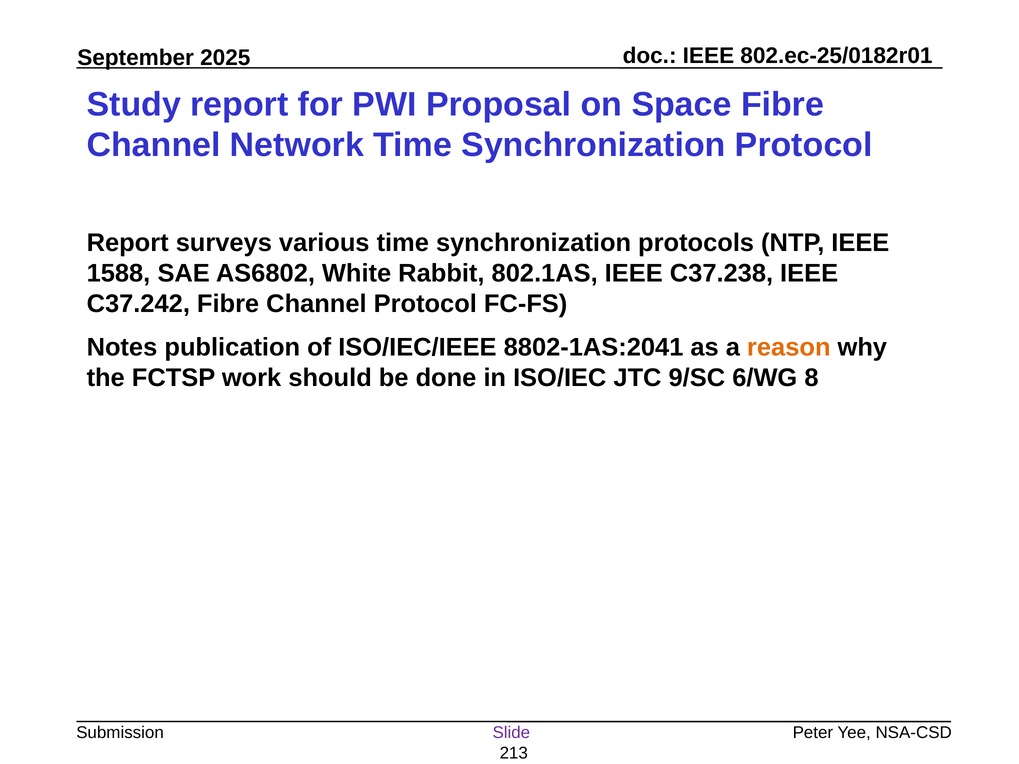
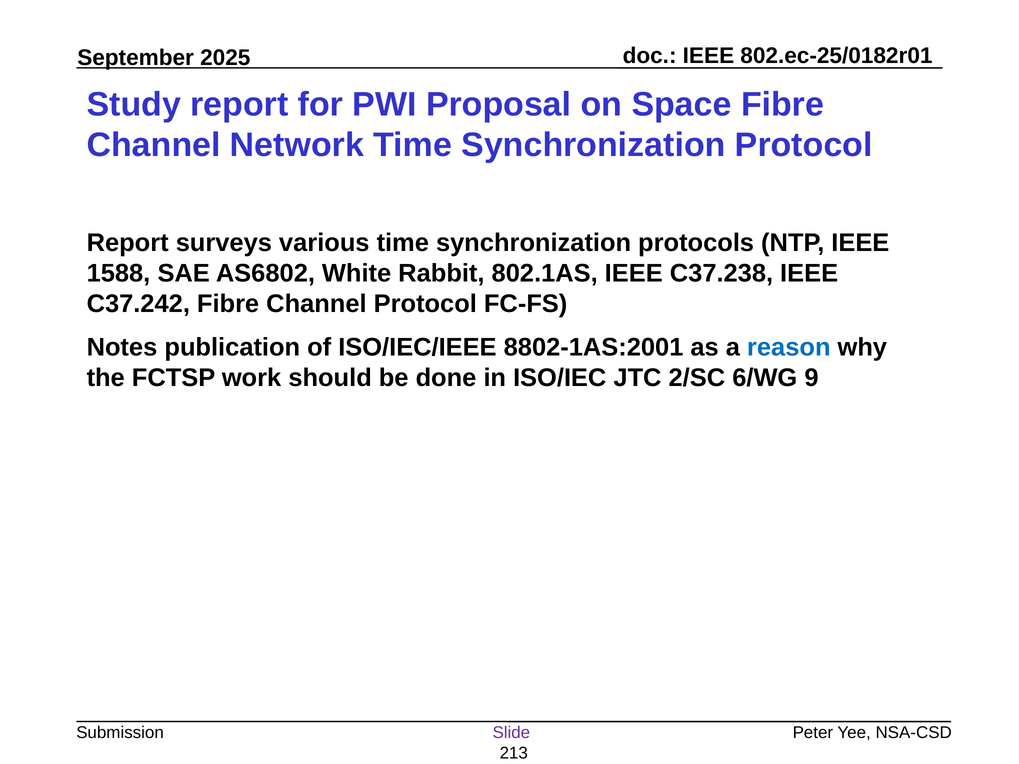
8802-1AS:2041: 8802-1AS:2041 -> 8802-1AS:2001
reason colour: orange -> blue
9/SC: 9/SC -> 2/SC
8: 8 -> 9
